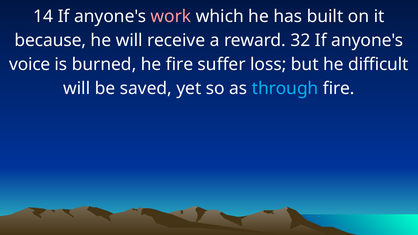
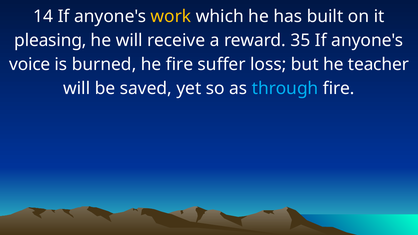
work colour: pink -> yellow
because: because -> pleasing
32: 32 -> 35
difficult: difficult -> teacher
